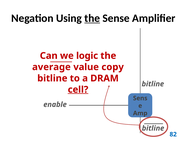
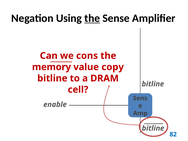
logic: logic -> cons
average: average -> memory
cell underline: present -> none
